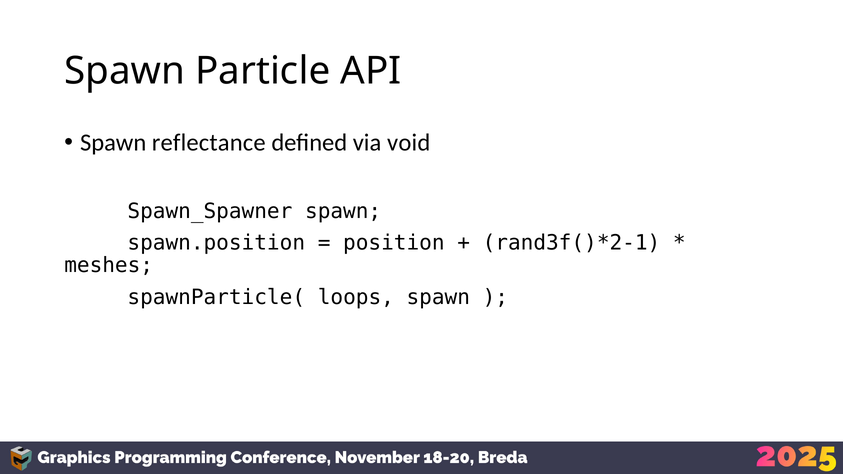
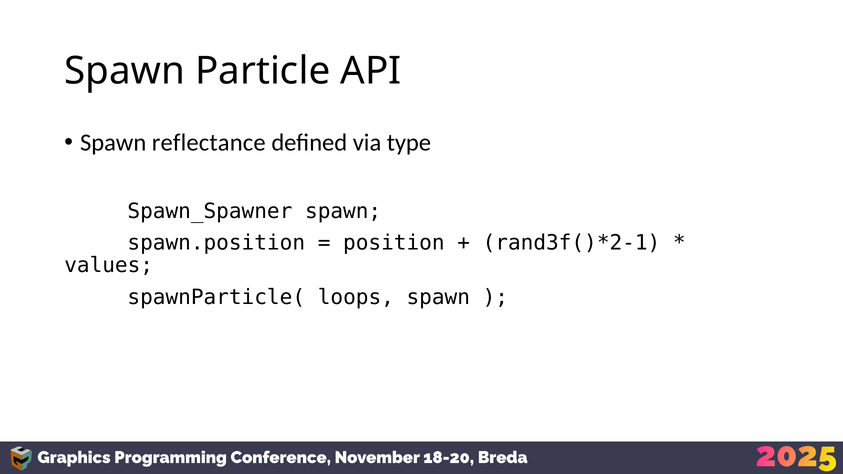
void: void -> type
meshes: meshes -> values
